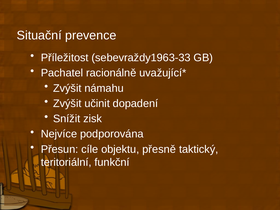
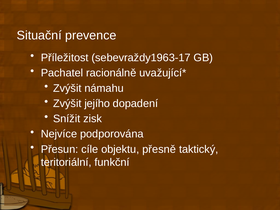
sebevraždy1963-33: sebevraždy1963-33 -> sebevraždy1963-17
učinit: učinit -> jejího
